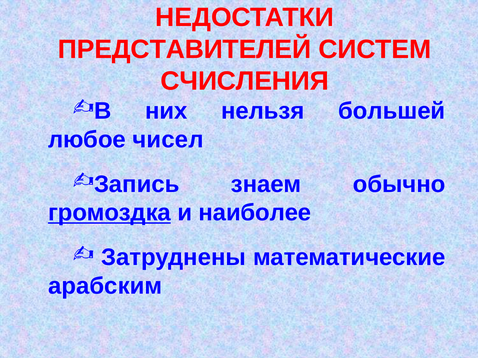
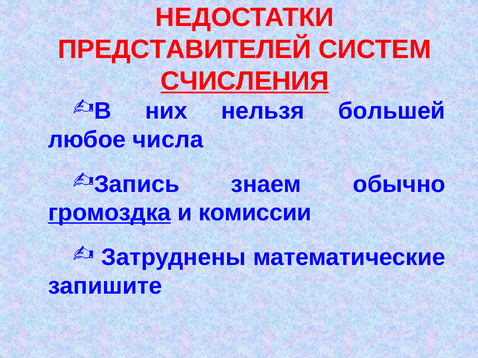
СЧИСЛЕНИЯ underline: none -> present
чисел: чисел -> числа
наиболее: наиболее -> комиссии
арабским: арабским -> запишите
